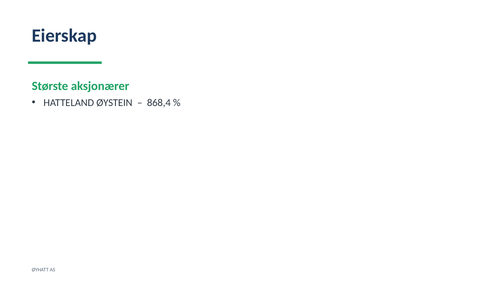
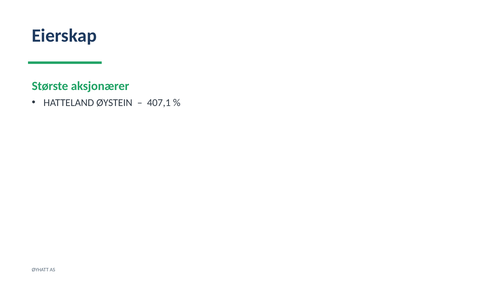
868,4: 868,4 -> 407,1
